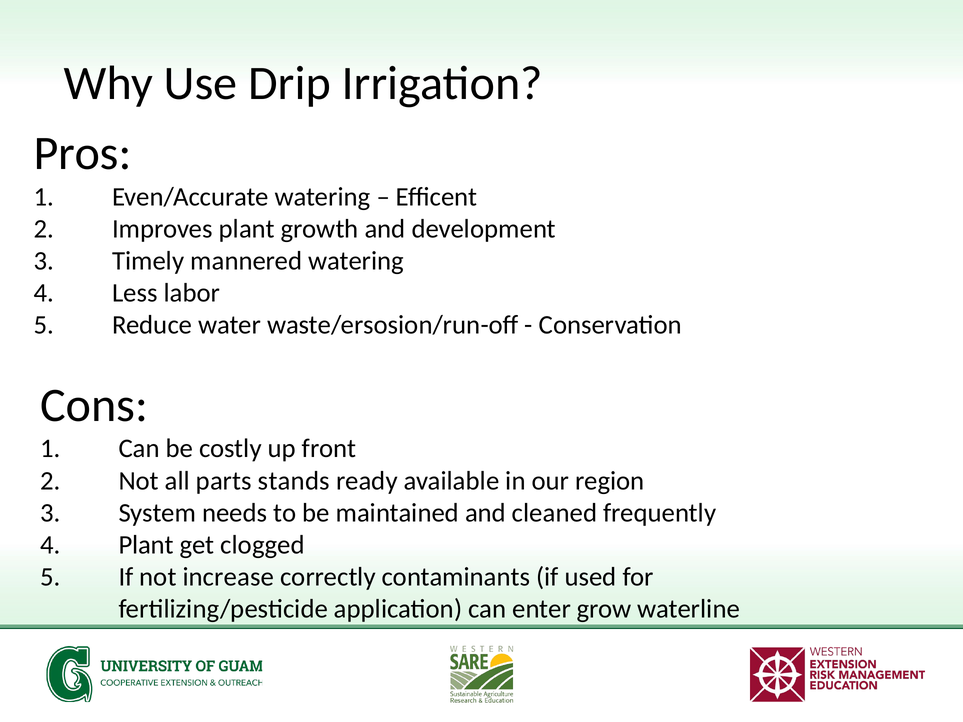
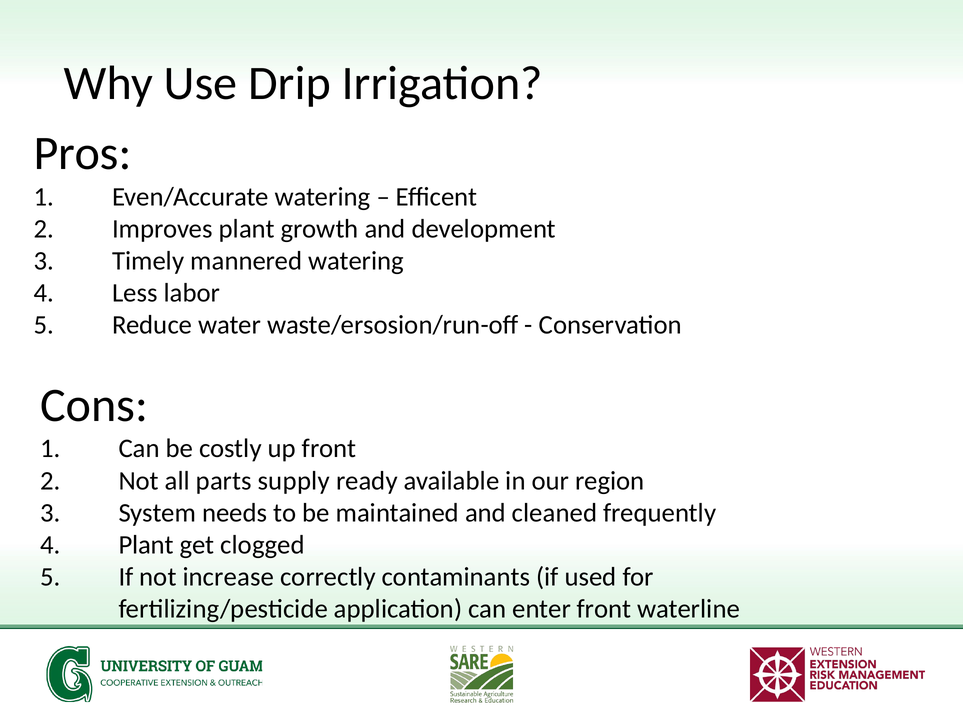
stands: stands -> supply
enter grow: grow -> front
